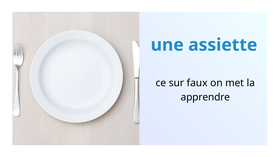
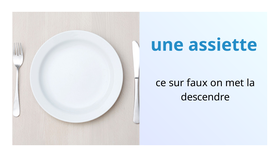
apprendre: apprendre -> descendre
